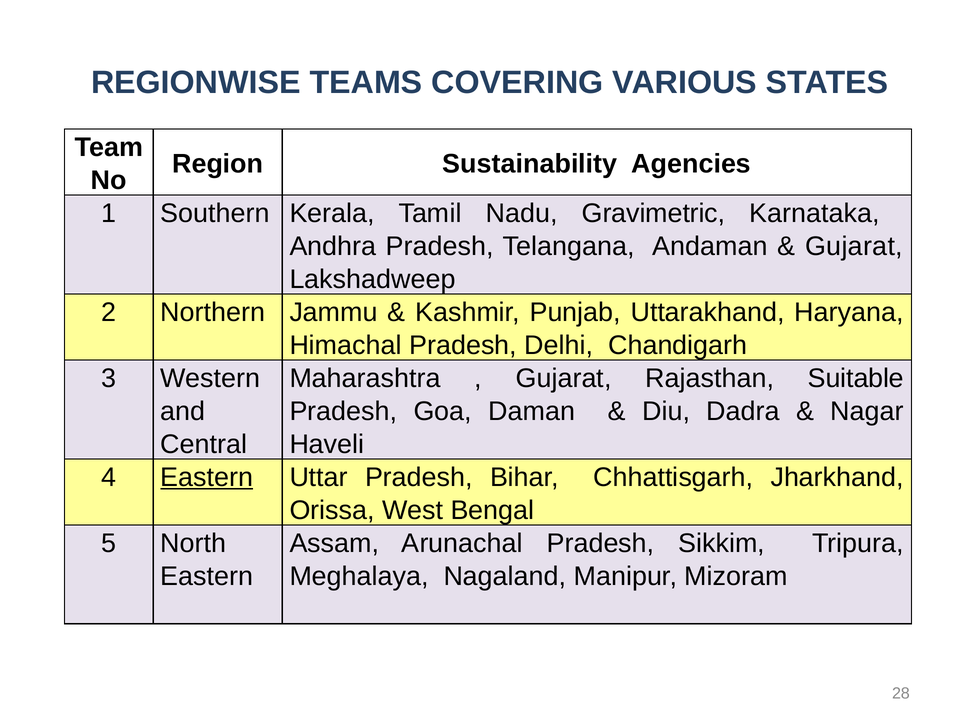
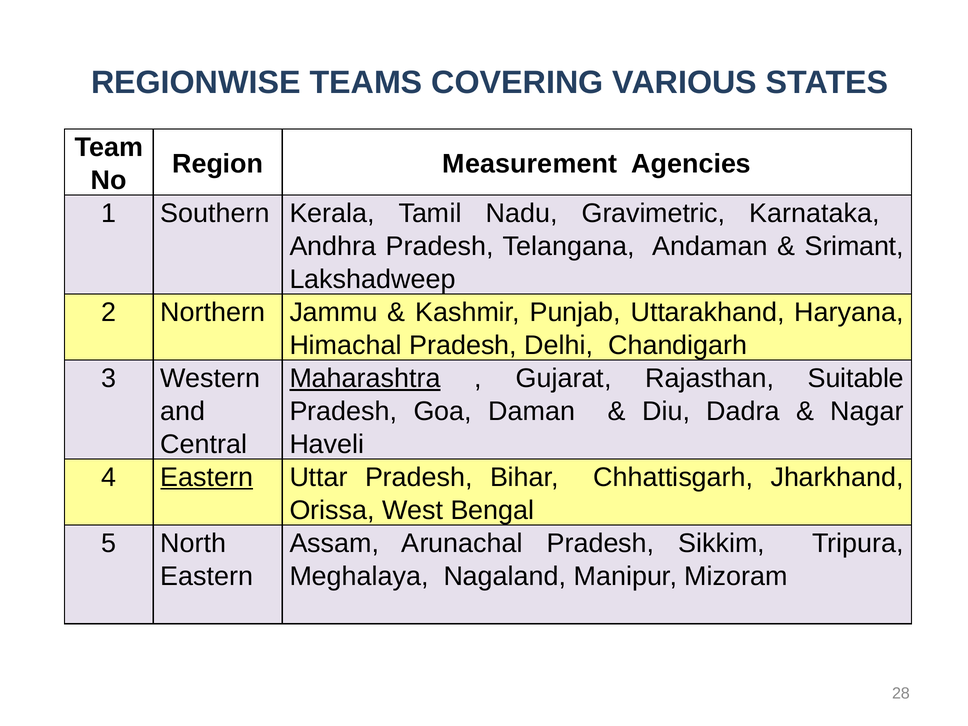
Sustainability: Sustainability -> Measurement
Gujarat at (854, 246): Gujarat -> Srimant
Maharashtra underline: none -> present
